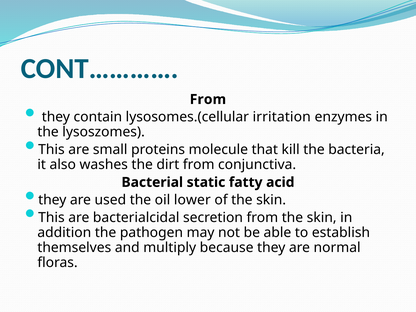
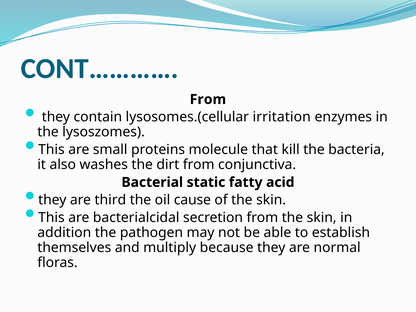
used: used -> third
lower: lower -> cause
